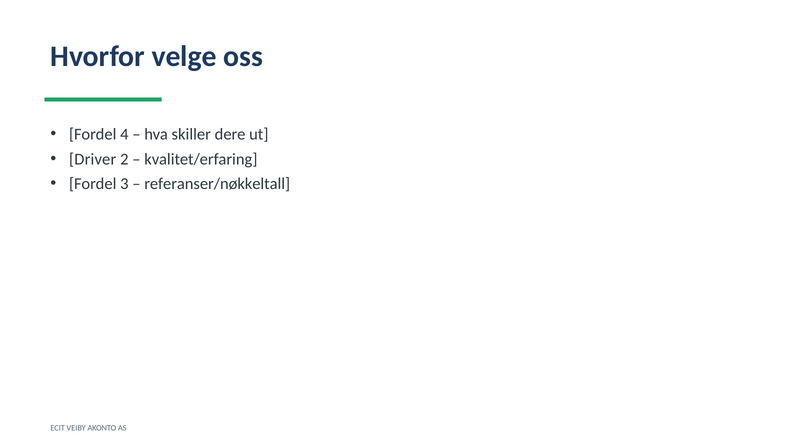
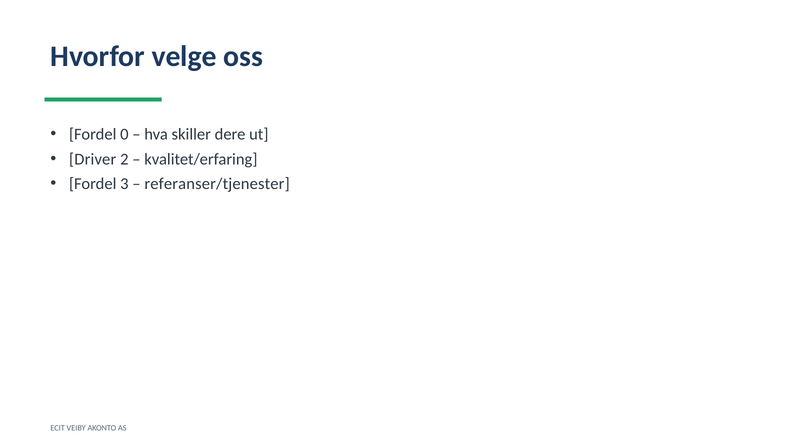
4: 4 -> 0
referanser/nøkkeltall: referanser/nøkkeltall -> referanser/tjenester
